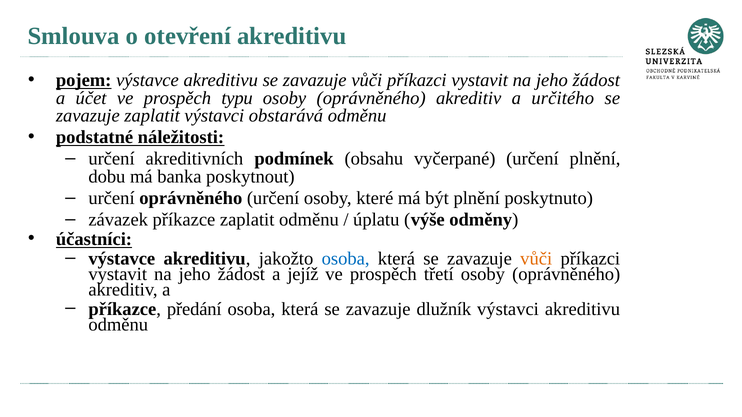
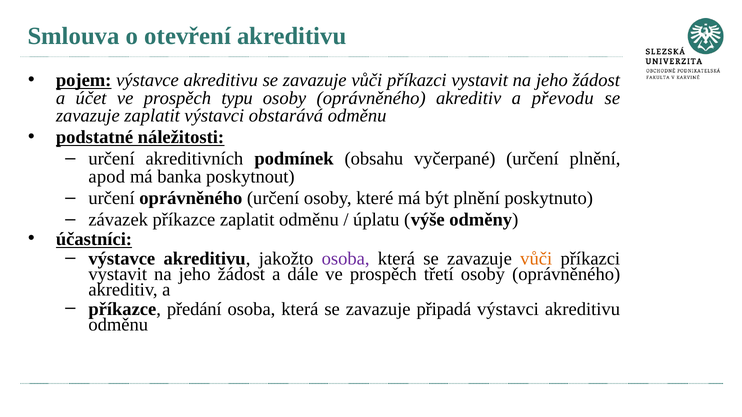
určitého: určitého -> převodu
dobu: dobu -> apod
osoba at (346, 259) colour: blue -> purple
jejíž: jejíž -> dále
dlužník: dlužník -> připadá
